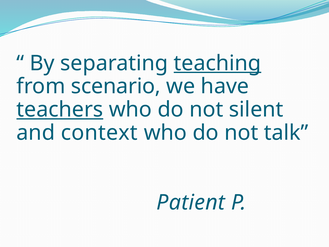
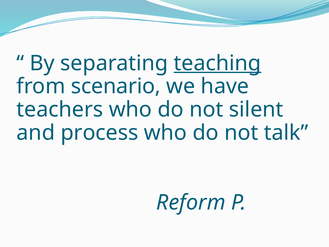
teachers underline: present -> none
context: context -> process
Patient: Patient -> Reform
